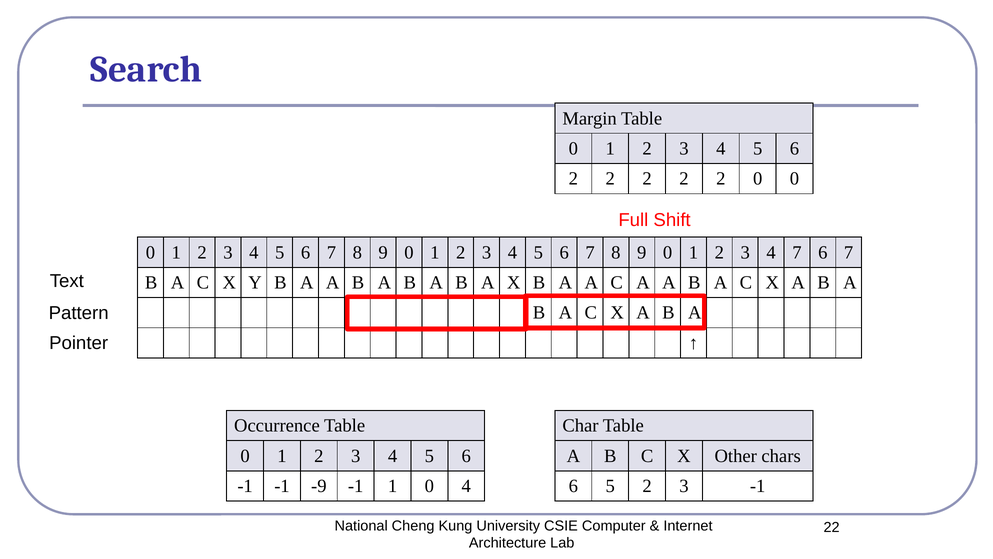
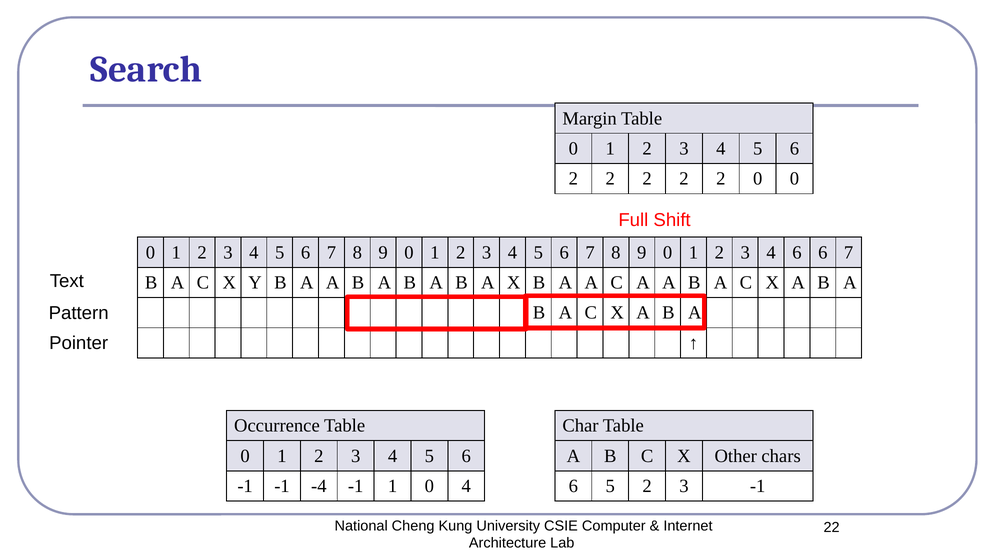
4 7: 7 -> 6
-9: -9 -> -4
